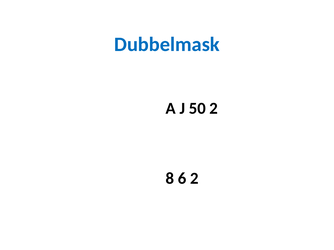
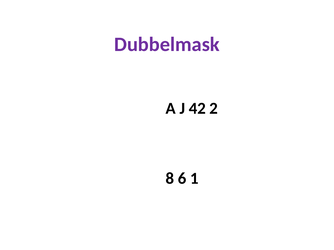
Dubbelmask colour: blue -> purple
50: 50 -> 42
6 2: 2 -> 1
